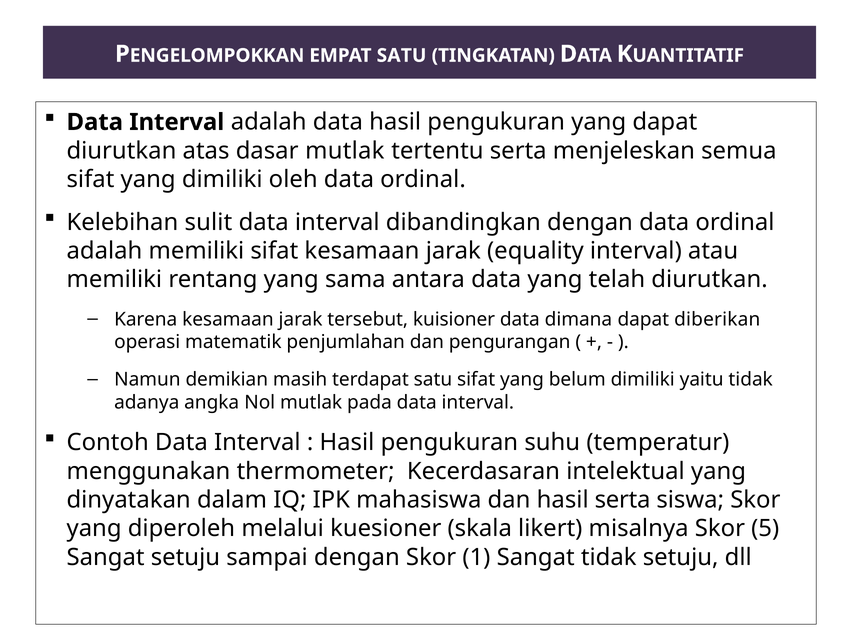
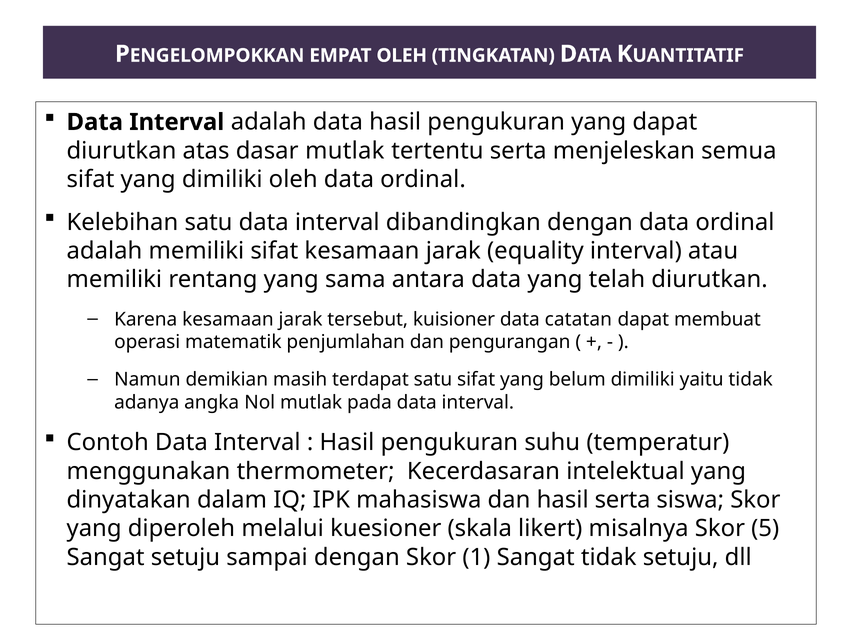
EMPAT SATU: SATU -> OLEH
Kelebihan sulit: sulit -> satu
dimana: dimana -> catatan
diberikan: diberikan -> membuat
